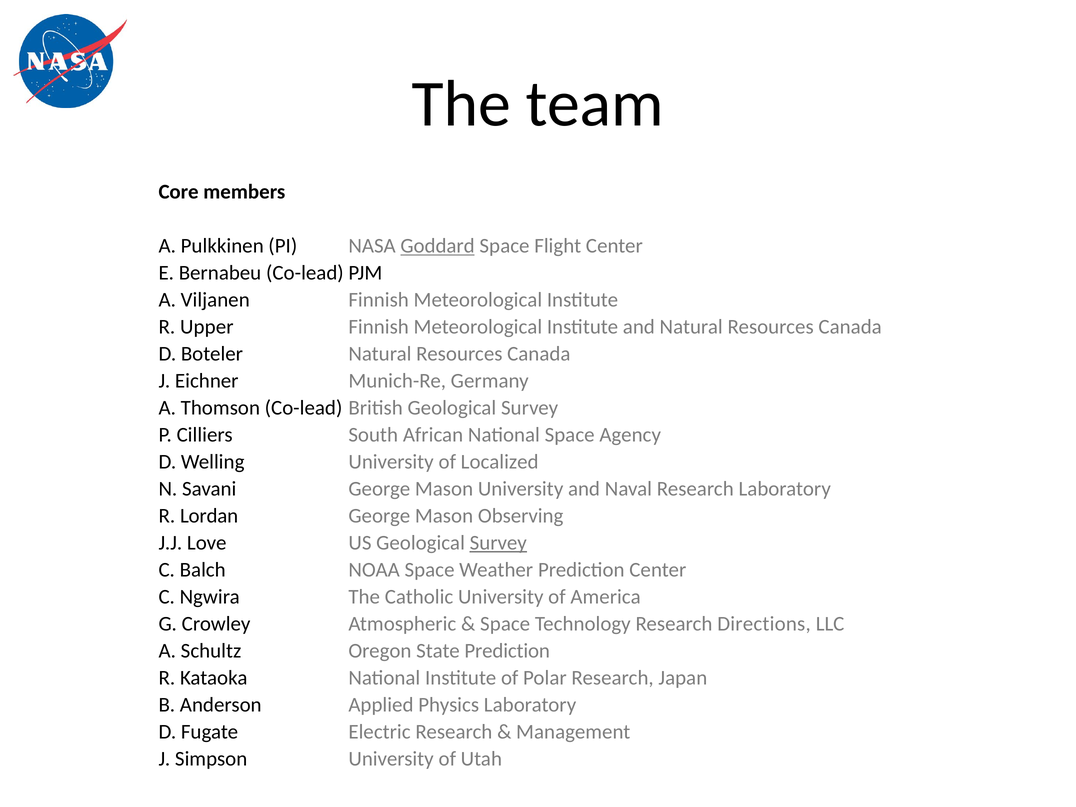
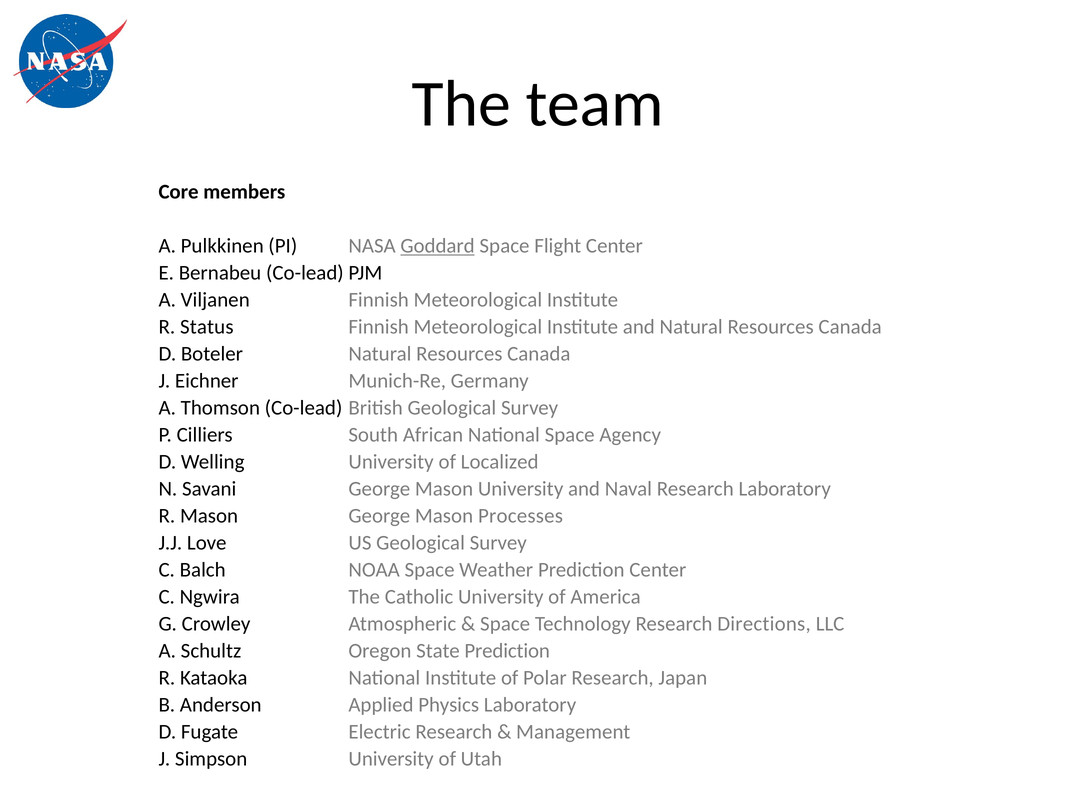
Upper: Upper -> Status
R Lordan: Lordan -> Mason
Observing: Observing -> Processes
Survey at (498, 543) underline: present -> none
